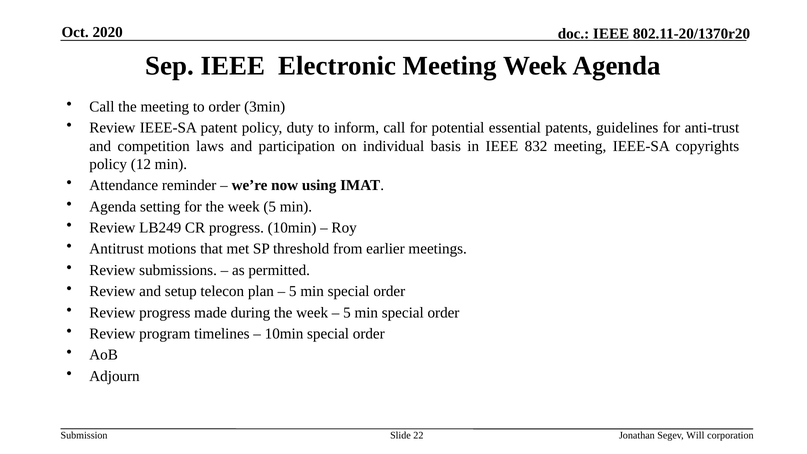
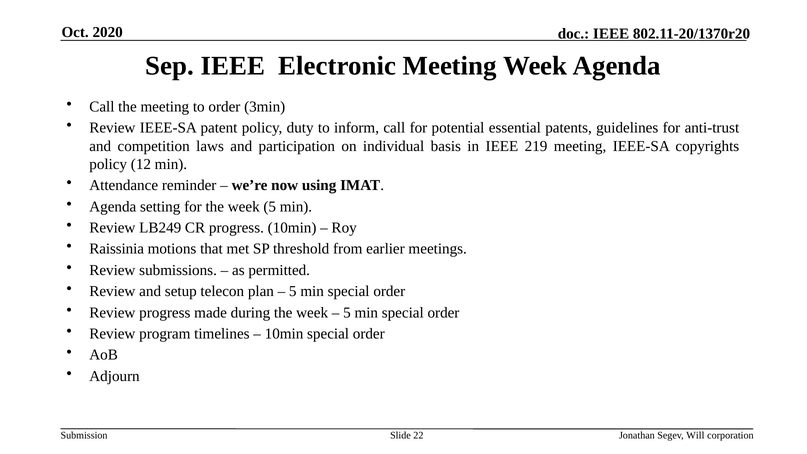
832: 832 -> 219
Antitrust: Antitrust -> Raissinia
